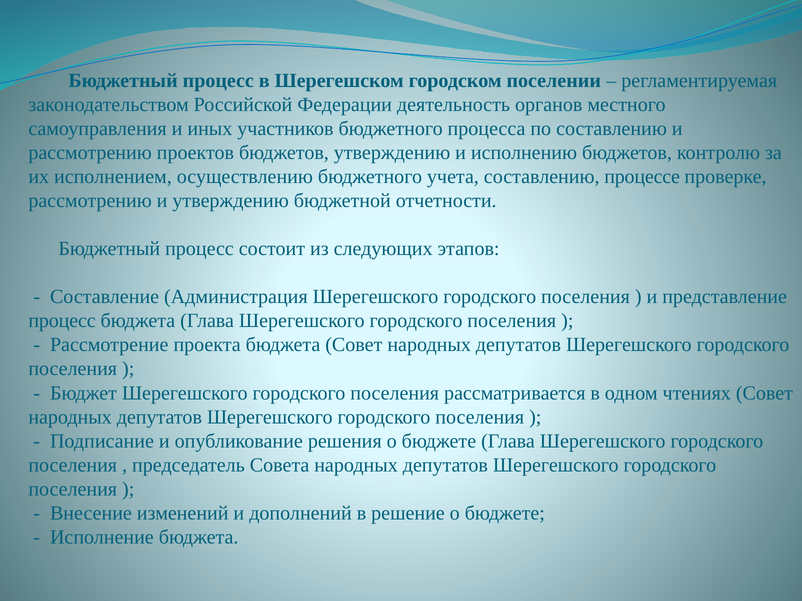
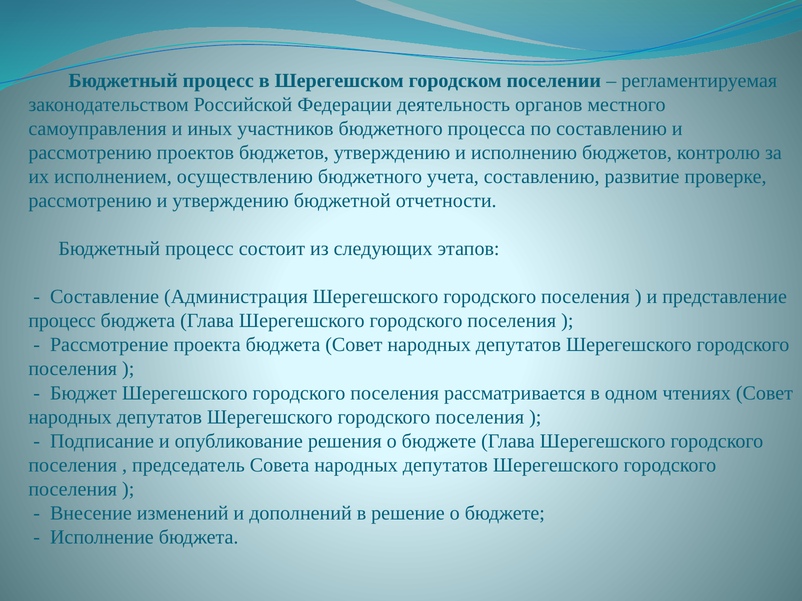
процессе: процессе -> развитие
